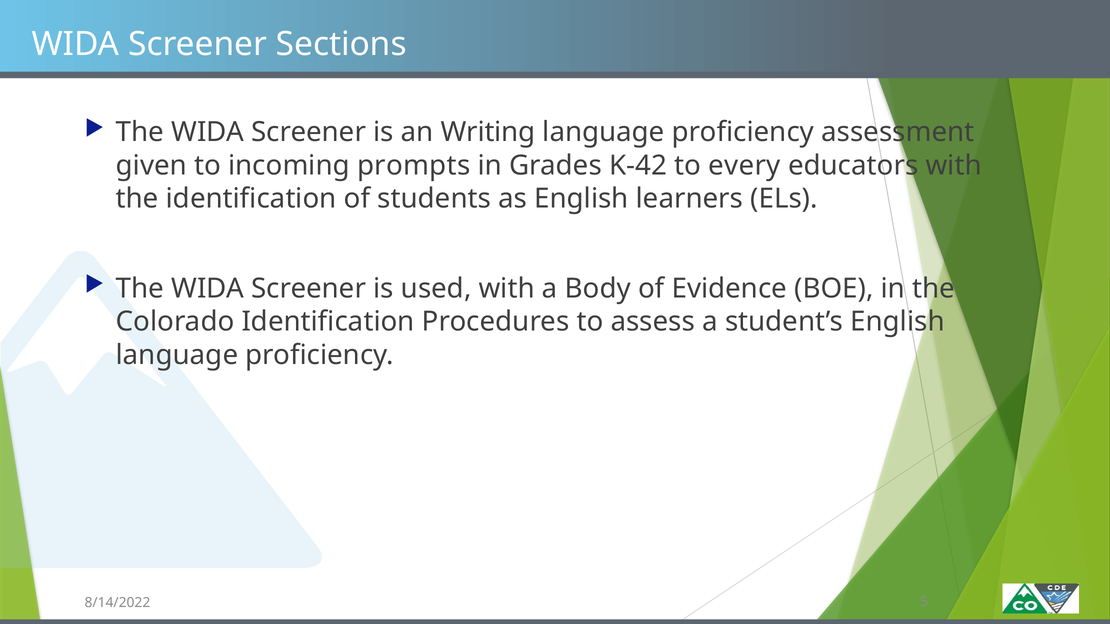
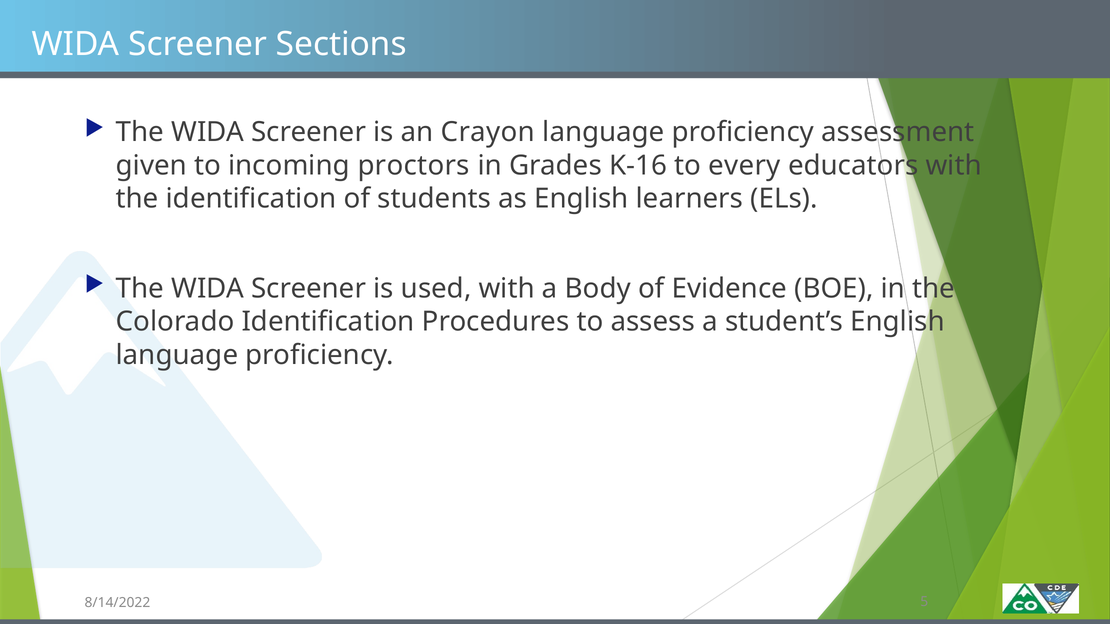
Writing: Writing -> Crayon
prompts: prompts -> proctors
K-42: K-42 -> K-16
